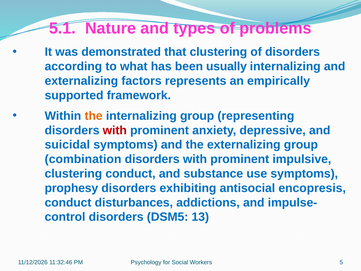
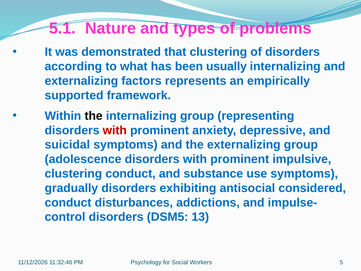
the at (94, 116) colour: orange -> black
combination: combination -> adolescence
prophesy: prophesy -> gradually
encopresis: encopresis -> considered
